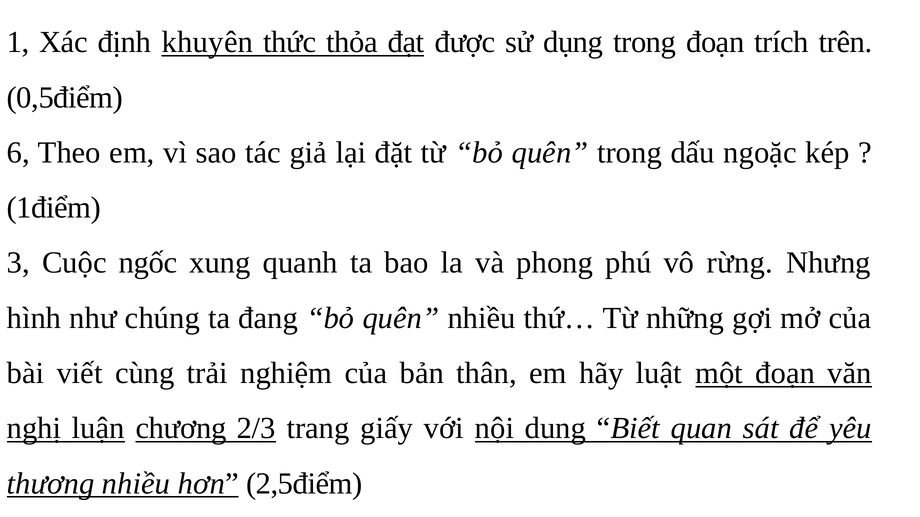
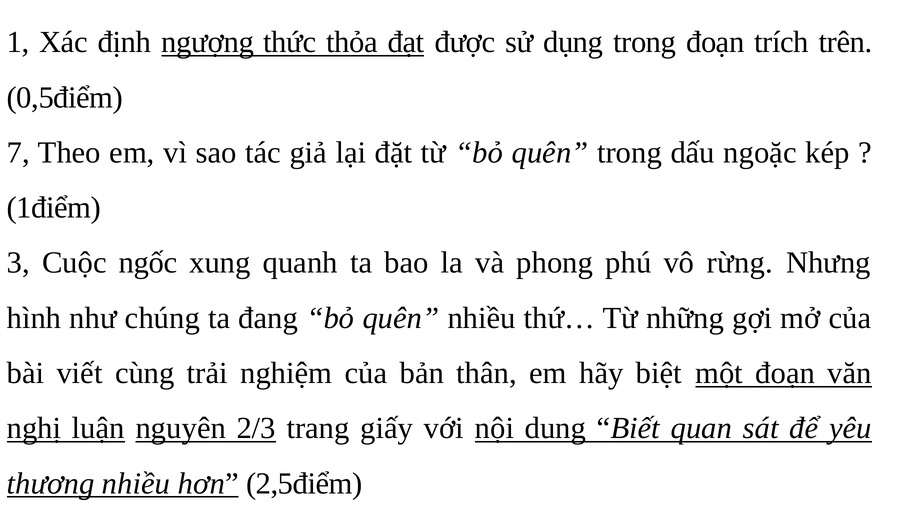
khuyên: khuyên -> ngượng
6: 6 -> 7
luật: luật -> biệt
chương: chương -> nguyên
